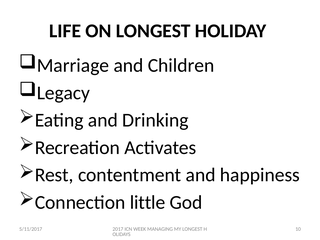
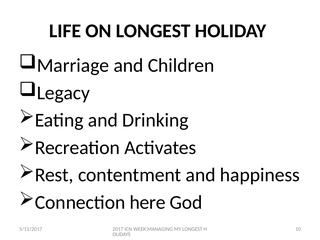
little: little -> here
